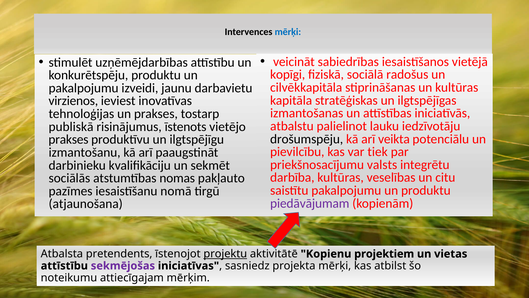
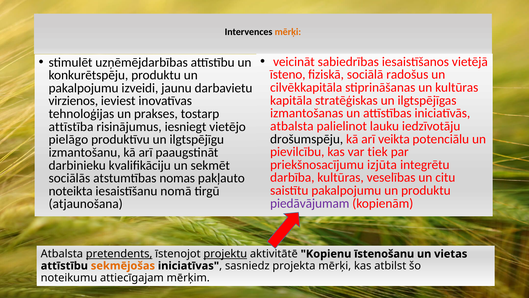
mērķi at (288, 32) colour: blue -> orange
kopīgi: kopīgi -> īsteno
atbalstu at (292, 126): atbalstu -> atbalsta
publiskā: publiskā -> attīstība
īstenots: īstenots -> iesniegt
prakses at (68, 139): prakses -> pielāgo
valsts: valsts -> izjūta
pazīmes: pazīmes -> noteikta
pretendents underline: none -> present
projektiem: projektiem -> īstenošanu
sekmējošas colour: purple -> orange
